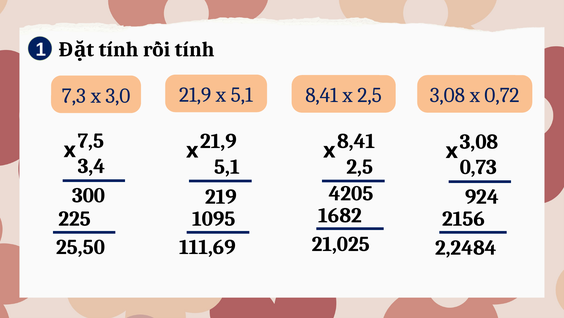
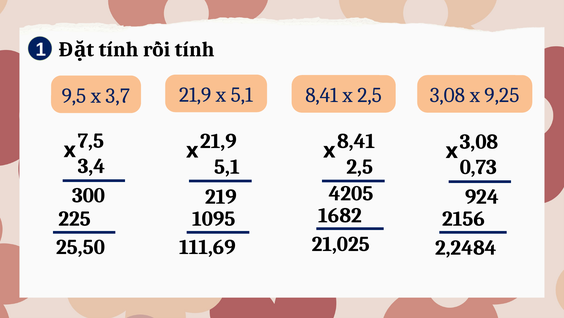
7,3: 7,3 -> 9,5
3,0: 3,0 -> 3,7
0,72: 0,72 -> 9,25
